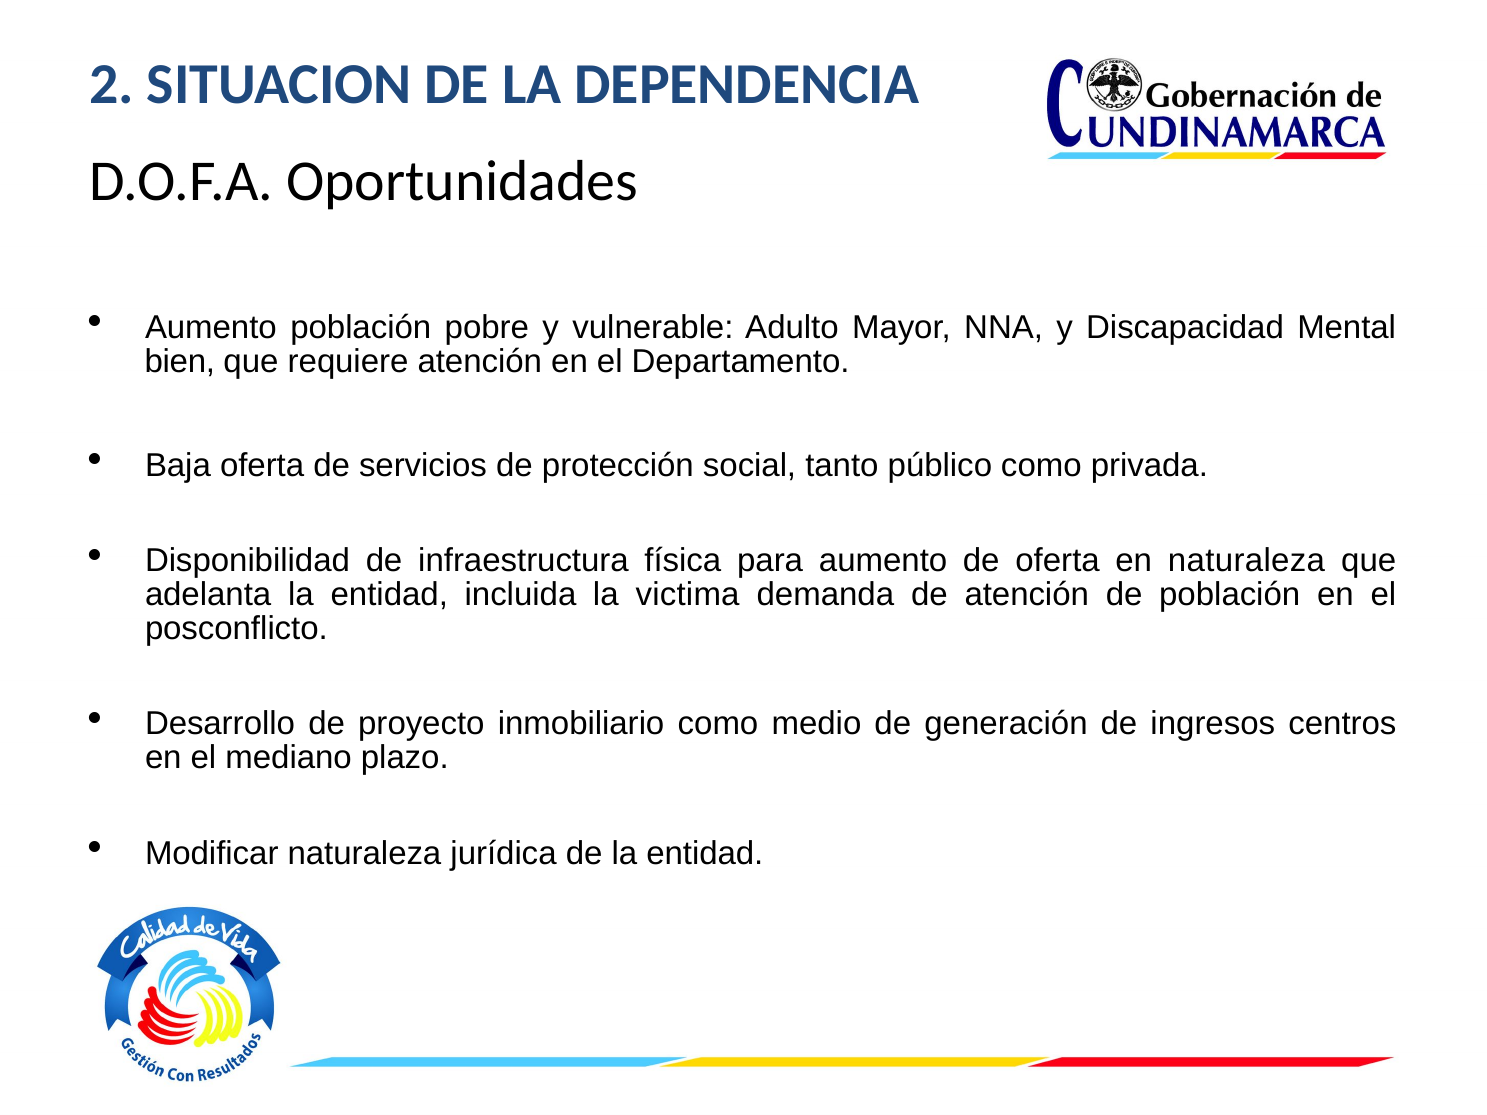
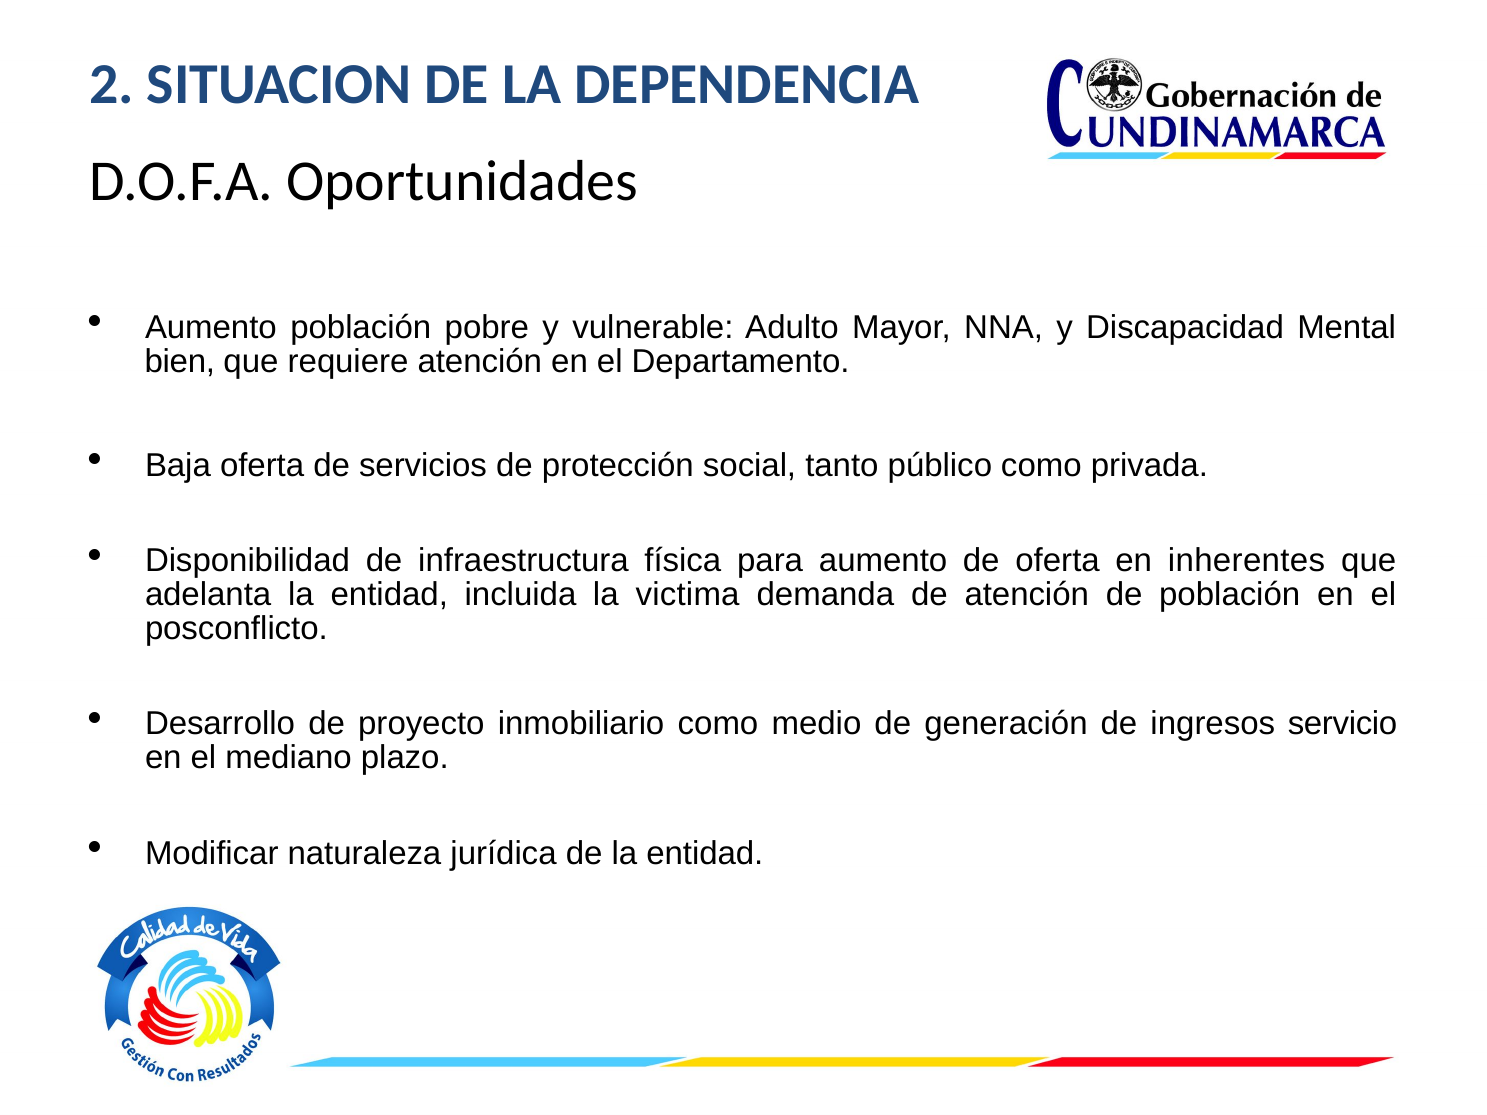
en naturaleza: naturaleza -> inherentes
centros: centros -> servicio
